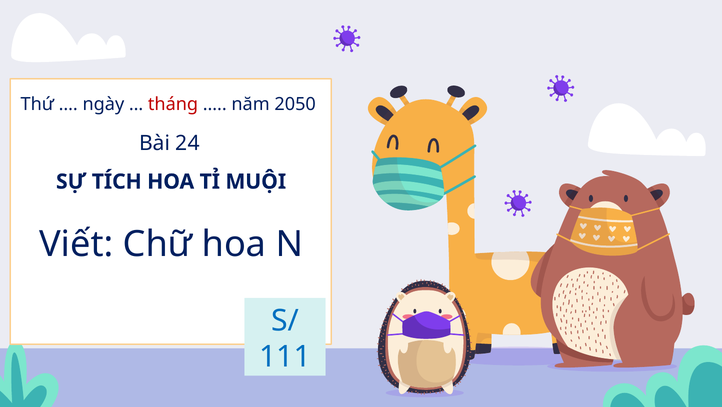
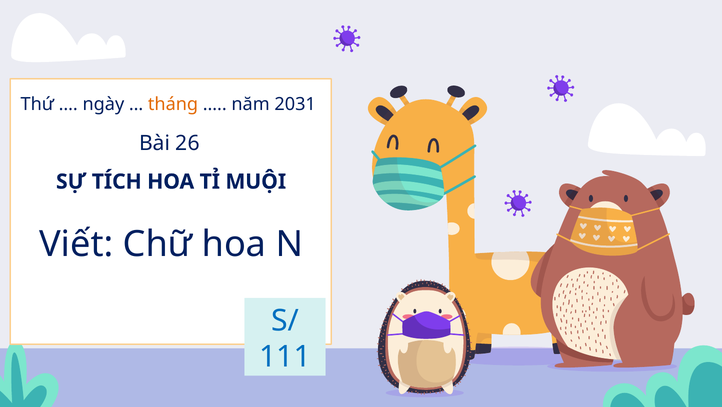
tháng colour: red -> orange
2050: 2050 -> 2031
24: 24 -> 26
